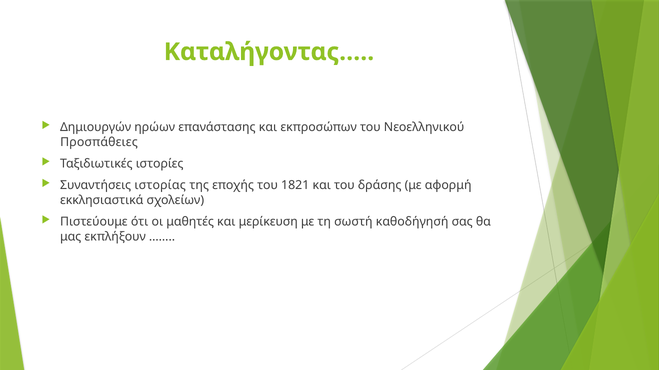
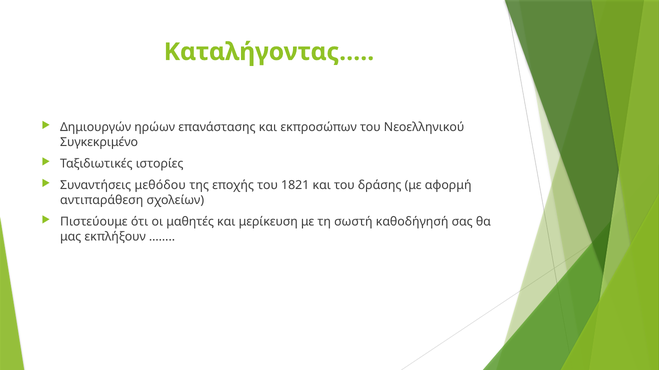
Προσπάθειες: Προσπάθειες -> Συγκεκριμένο
ιστορίας: ιστορίας -> μεθόδου
εκκλησιαστικά: εκκλησιαστικά -> αντιπαράθεση
